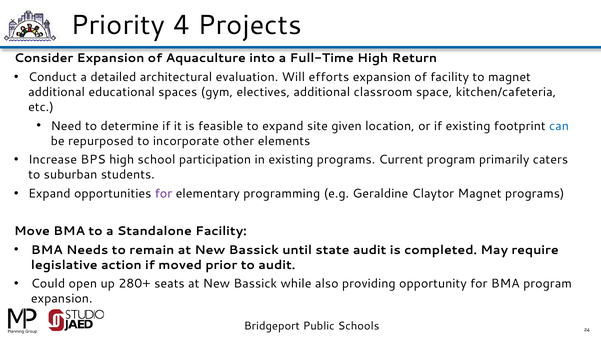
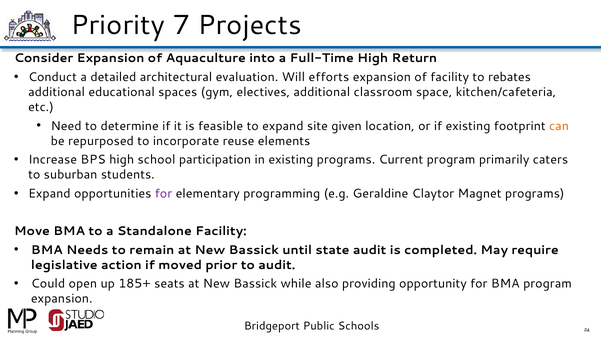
4: 4 -> 7
to magnet: magnet -> rebates
can colour: blue -> orange
other: other -> reuse
280+: 280+ -> 185+
